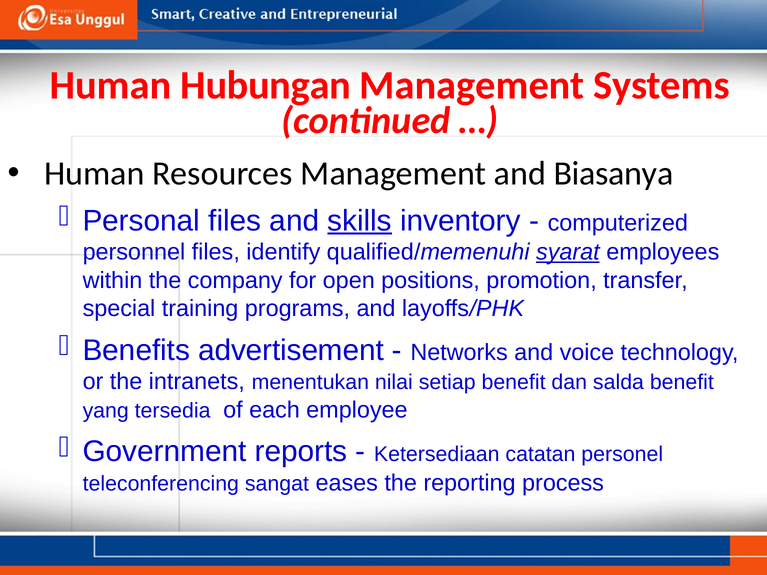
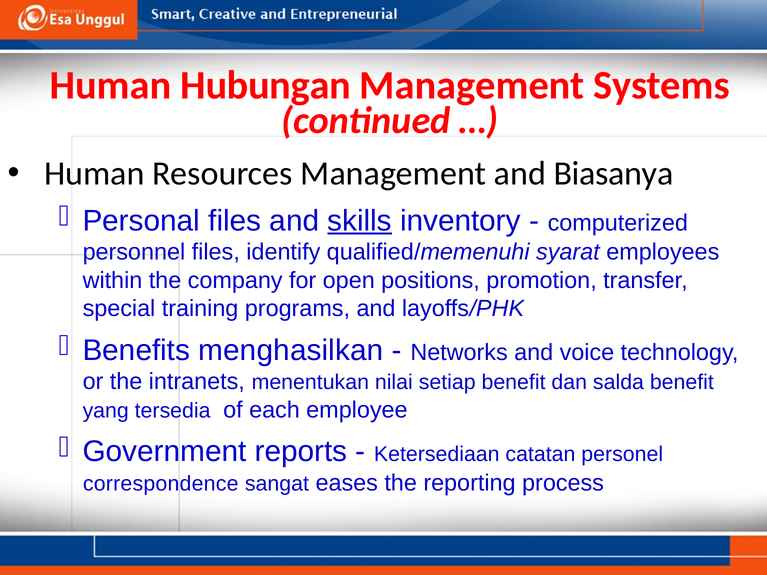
syarat underline: present -> none
advertisement: advertisement -> menghasilkan
teleconferencing: teleconferencing -> correspondence
